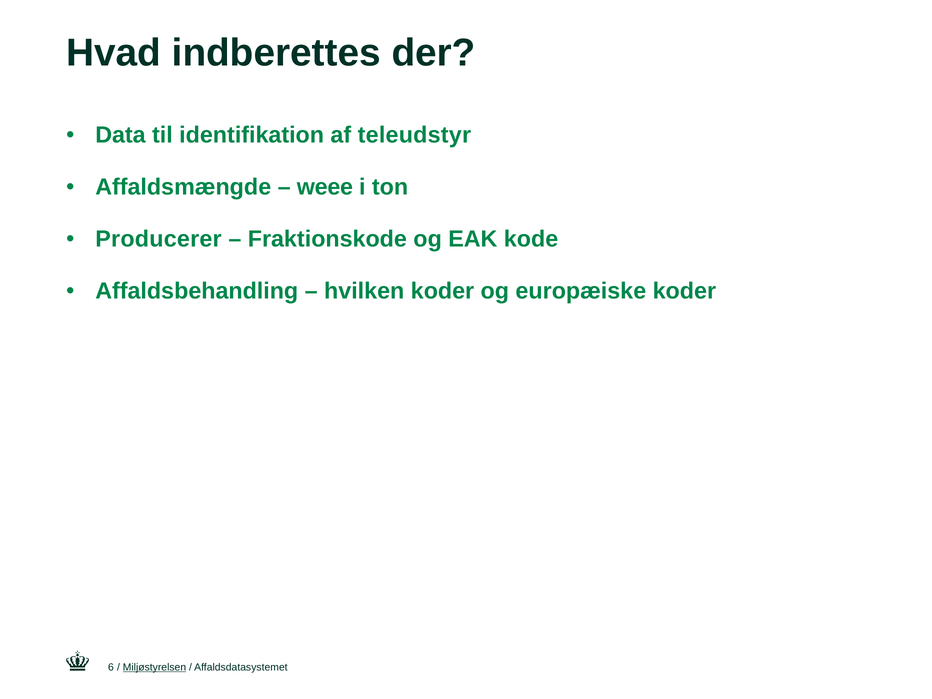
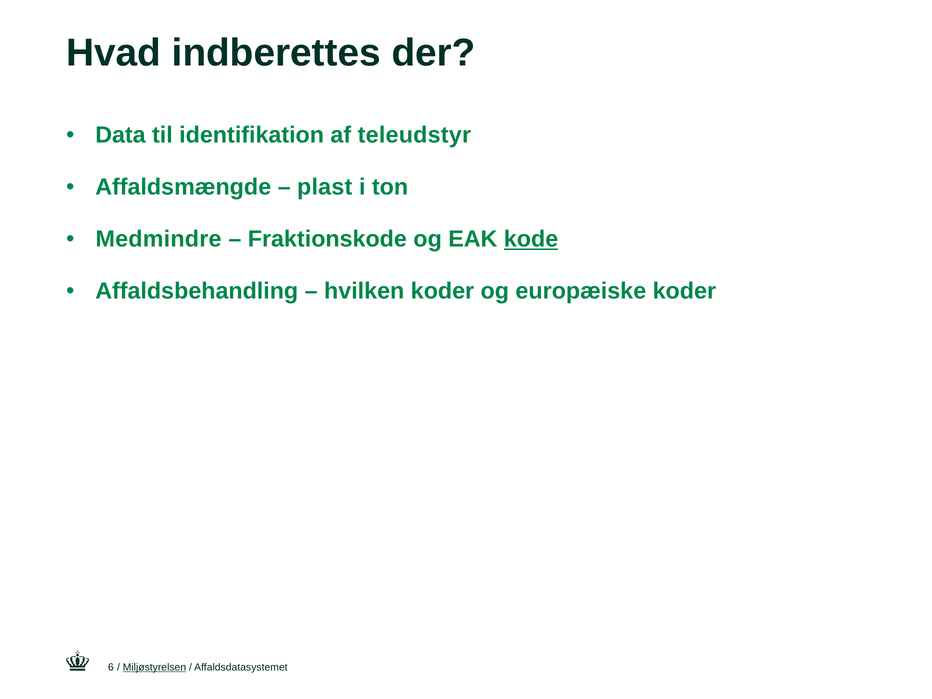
weee: weee -> plast
Producerer: Producerer -> Medmindre
kode underline: none -> present
